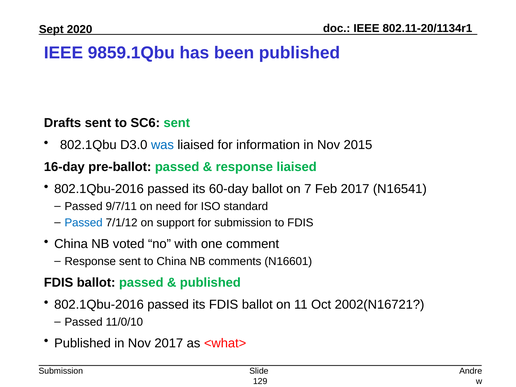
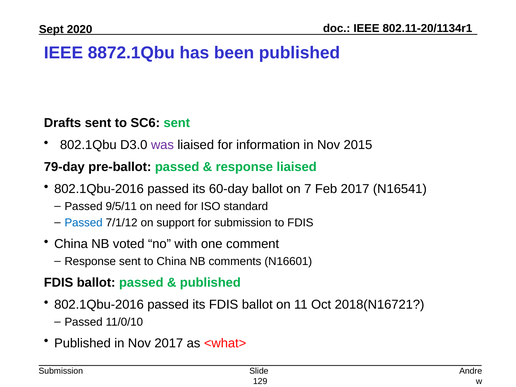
9859.1Qbu: 9859.1Qbu -> 8872.1Qbu
was colour: blue -> purple
16-day: 16-day -> 79-day
9/7/11: 9/7/11 -> 9/5/11
2002(N16721: 2002(N16721 -> 2018(N16721
